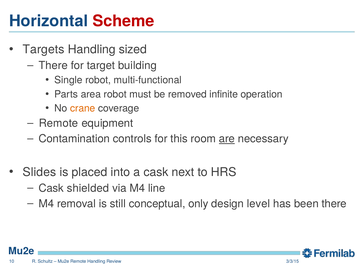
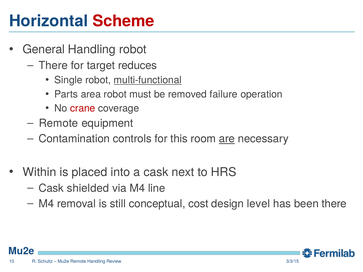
Targets: Targets -> General
Handling sized: sized -> robot
building: building -> reduces
multi-functional underline: none -> present
infinite: infinite -> failure
crane colour: orange -> red
Slides: Slides -> Within
only: only -> cost
